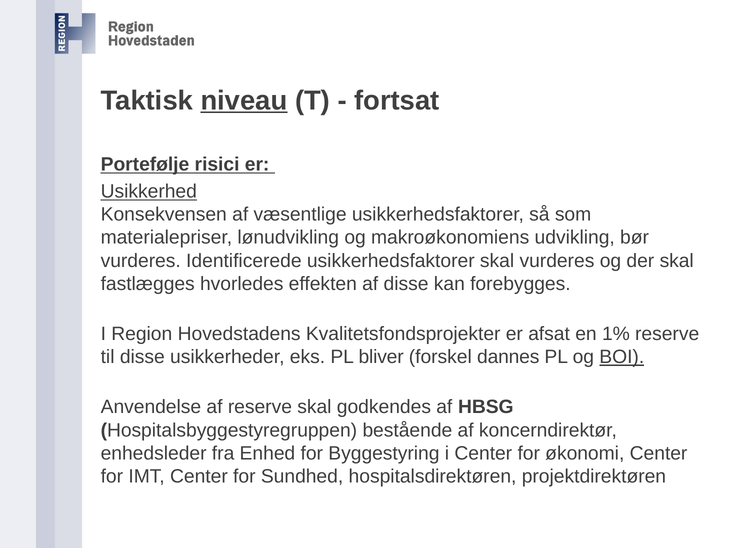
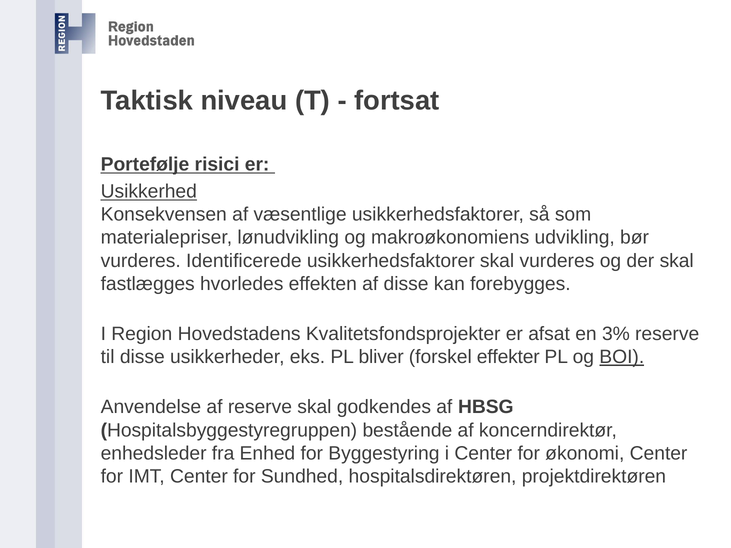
niveau underline: present -> none
1%: 1% -> 3%
dannes: dannes -> effekter
